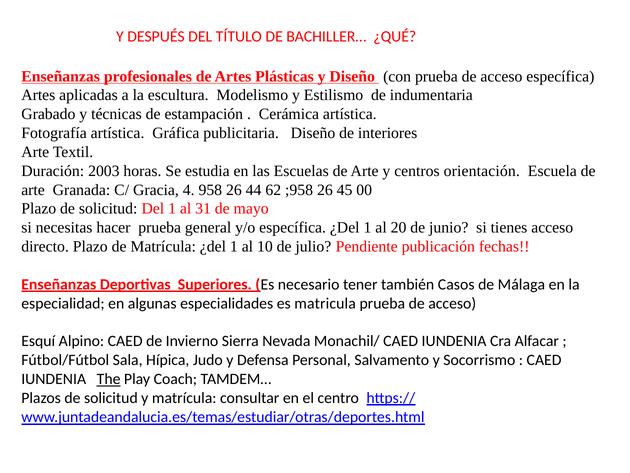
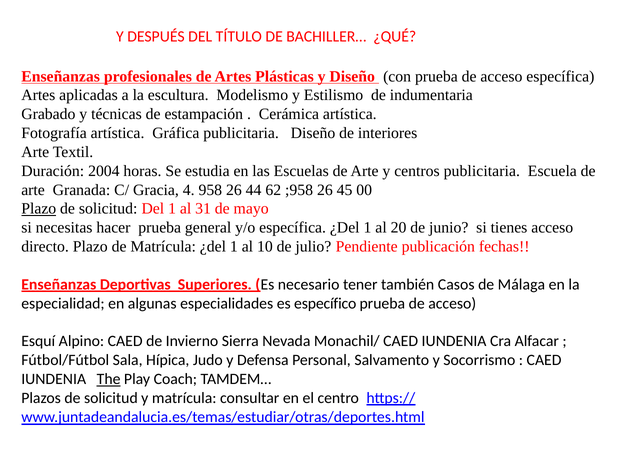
2003: 2003 -> 2004
centros orientación: orientación -> publicitaria
Plazo at (39, 209) underline: none -> present
matricula: matricula -> específico
